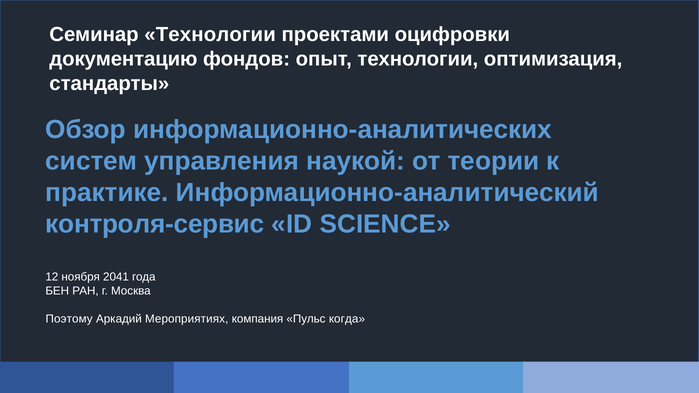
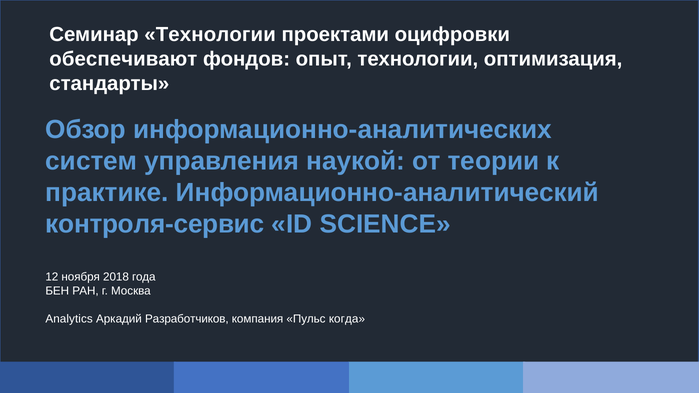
документацию: документацию -> обеспечивают
2041: 2041 -> 2018
Поэтому: Поэтому -> Analytics
Мероприятиях: Мероприятиях -> Разработчиков
